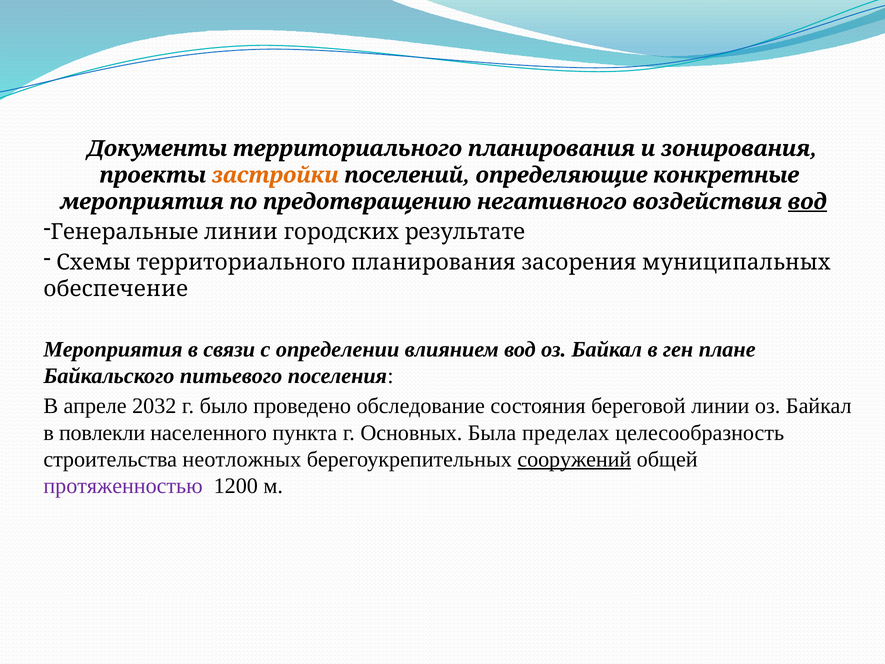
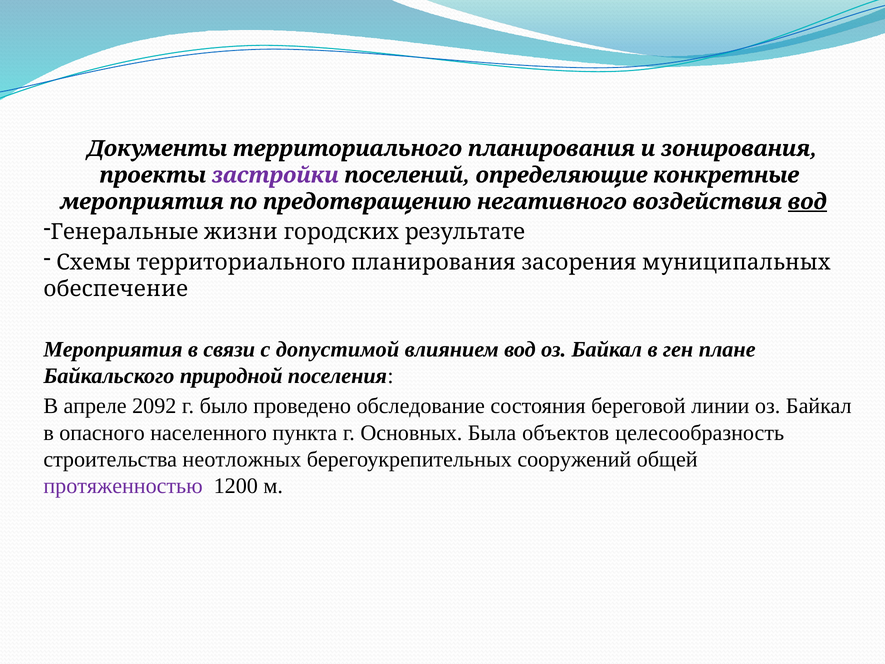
застройки colour: orange -> purple
Генеральные линии: линии -> жизни
определении: определении -> допустимой
питьевого: питьевого -> природной
2032: 2032 -> 2092
повлекли: повлекли -> опасного
пределах: пределах -> объектов
сооружений underline: present -> none
